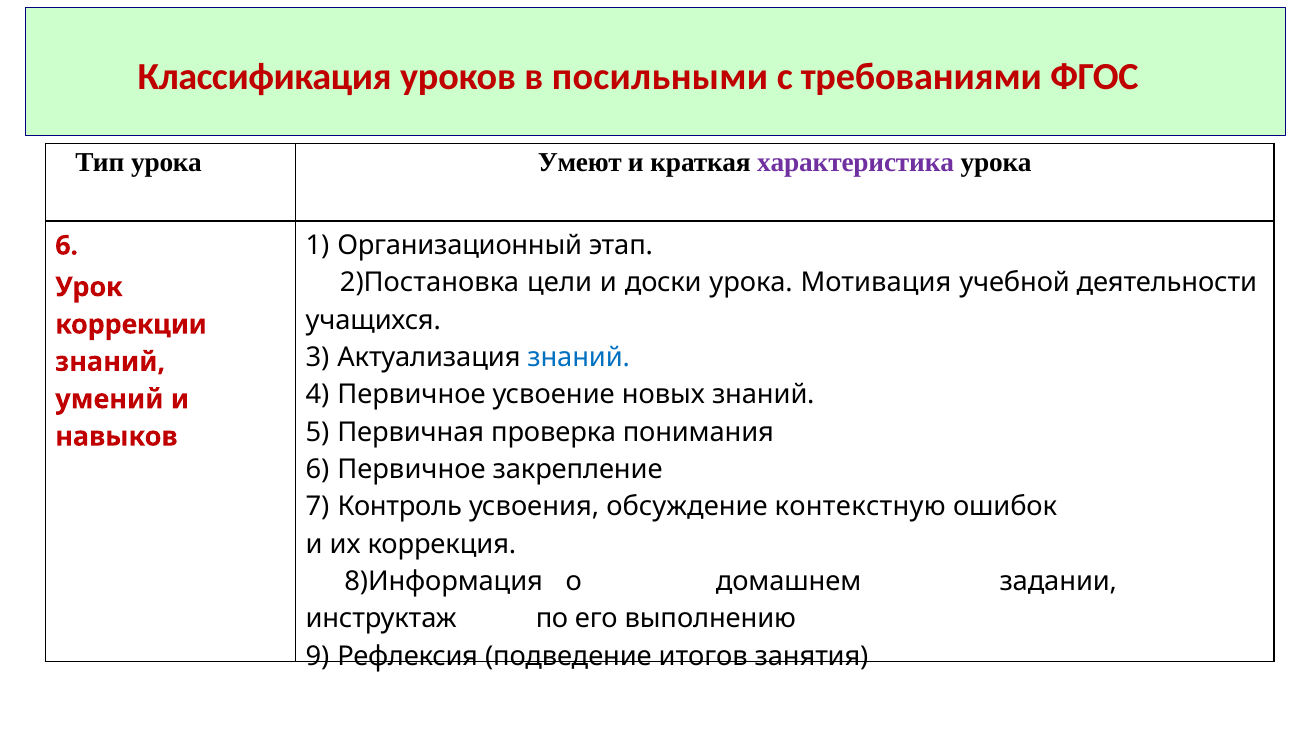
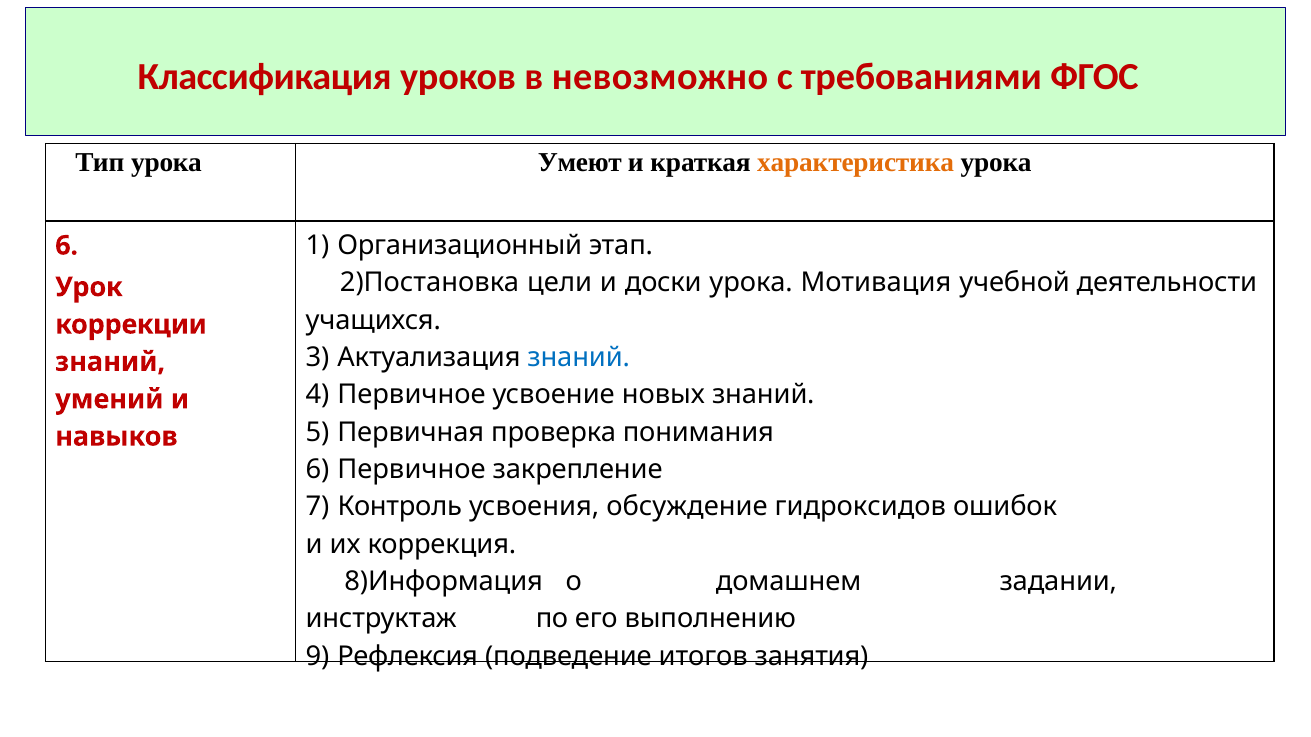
посильными: посильными -> невозможно
характеристика colour: purple -> orange
контекстную: контекстную -> гидроксидов
